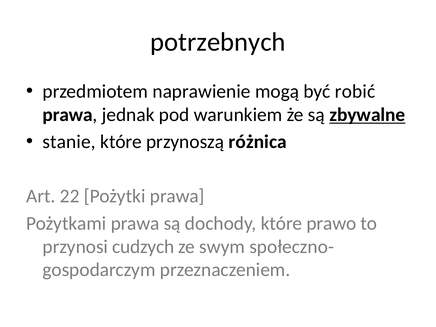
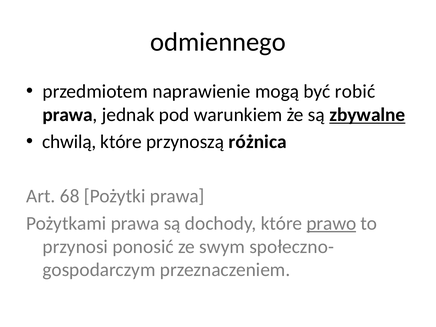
potrzebnych: potrzebnych -> odmiennego
stanie: stanie -> chwilą
22: 22 -> 68
prawo underline: none -> present
cudzych: cudzych -> ponosić
